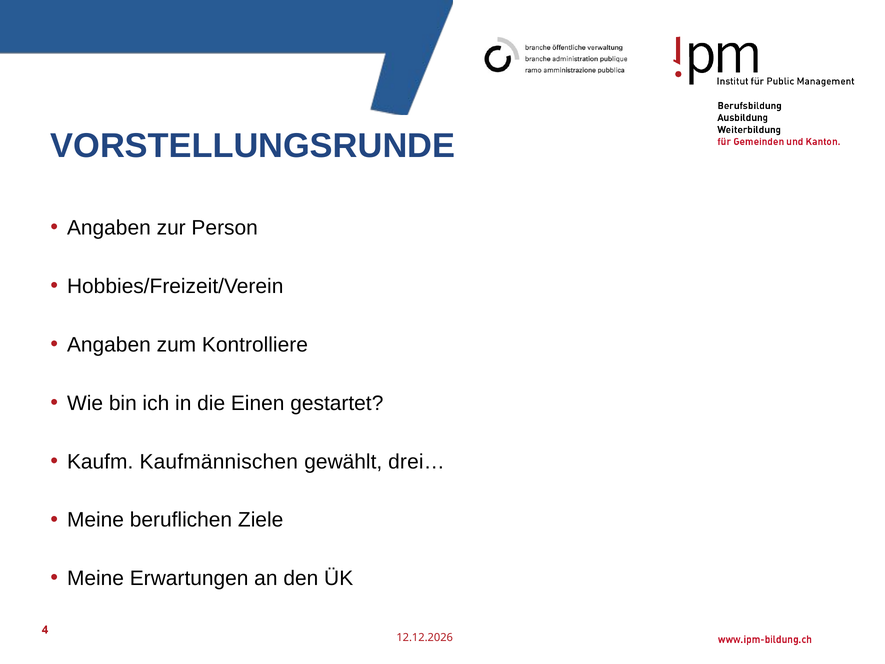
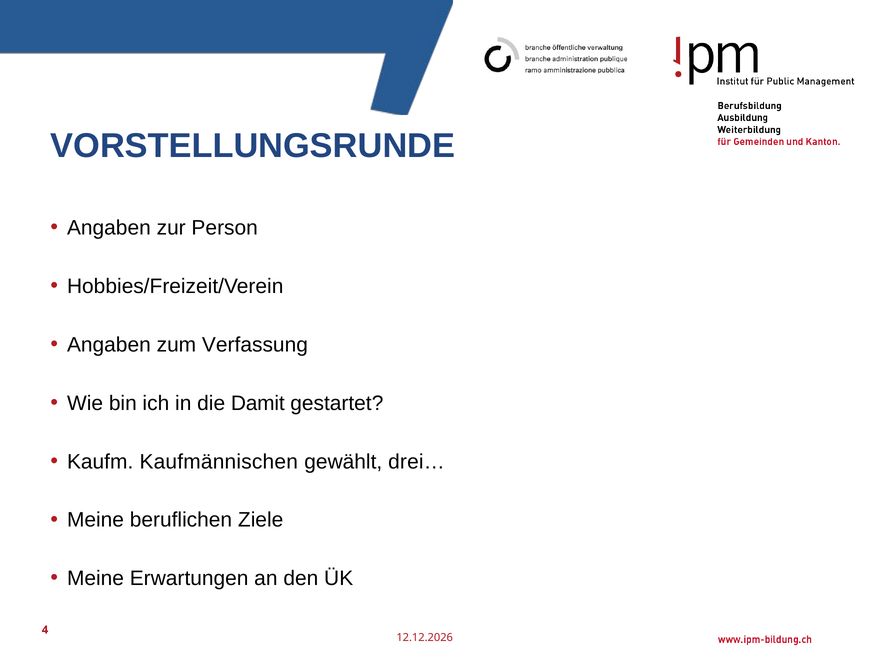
Kontrolliere: Kontrolliere -> Verfassung
Einen: Einen -> Damit
